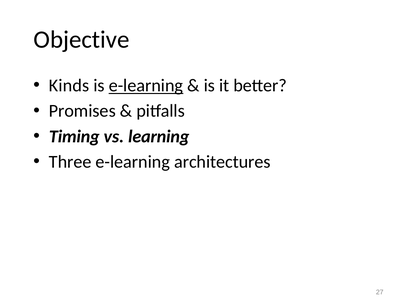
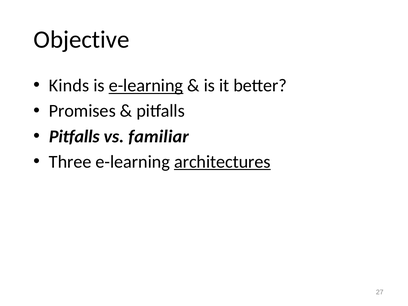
Timing at (74, 136): Timing -> Pitfalls
learning: learning -> familiar
architectures underline: none -> present
